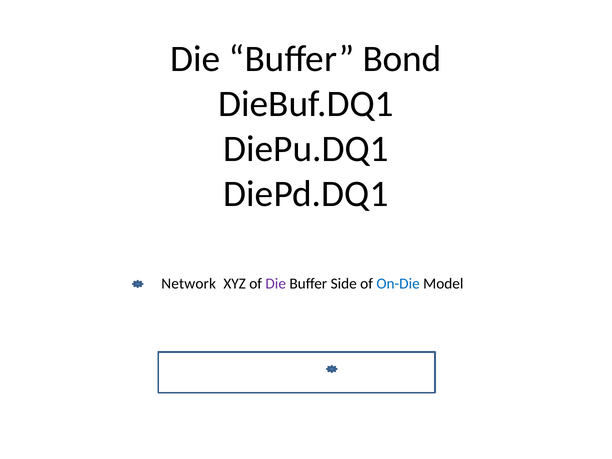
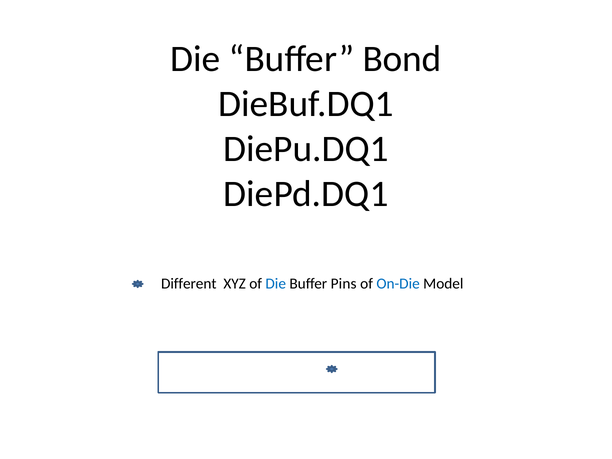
Network: Network -> Different
Die at (276, 284) colour: purple -> blue
Side: Side -> Pins
